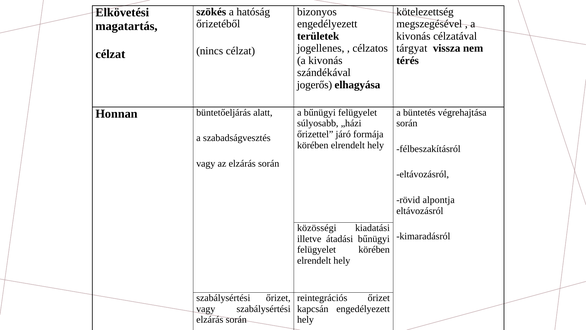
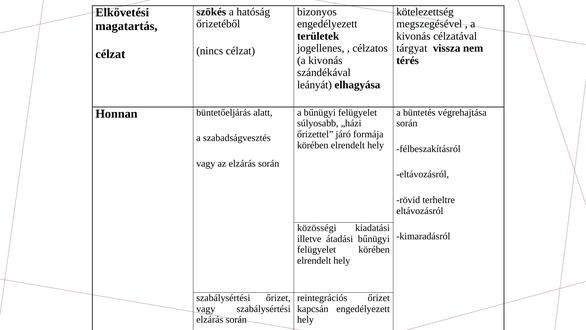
jogerős: jogerős -> leányát
alpontja: alpontja -> terheltre
